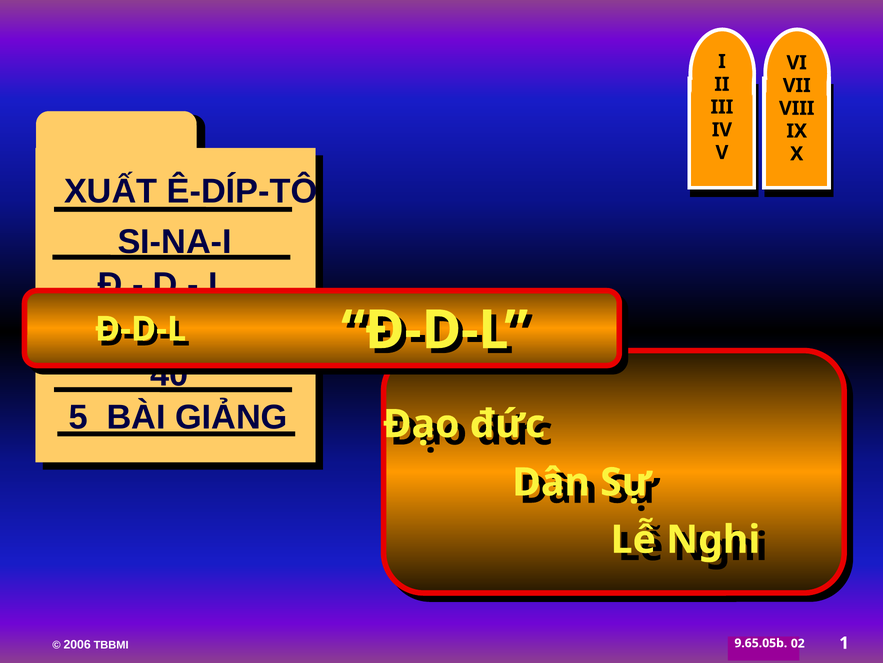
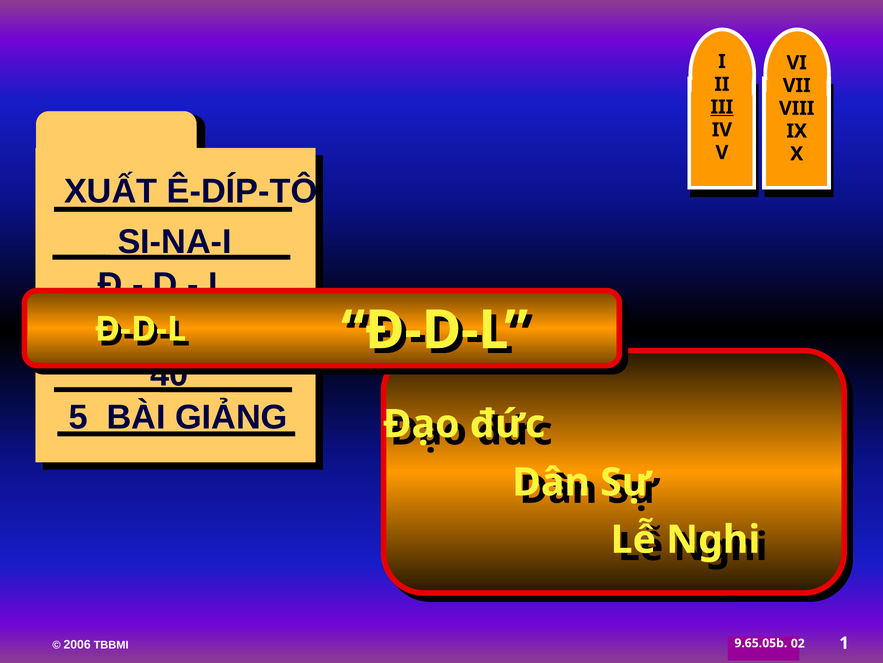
III underline: none -> present
